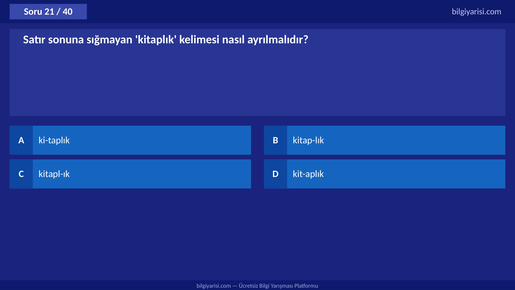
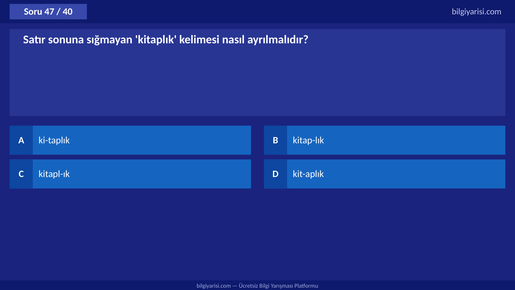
21: 21 -> 47
